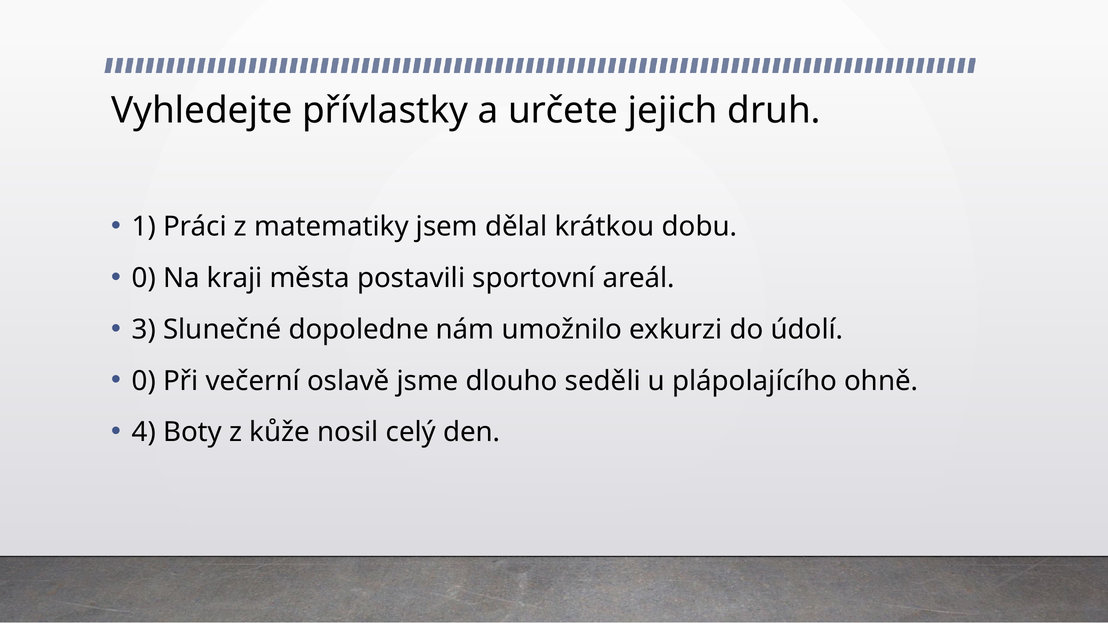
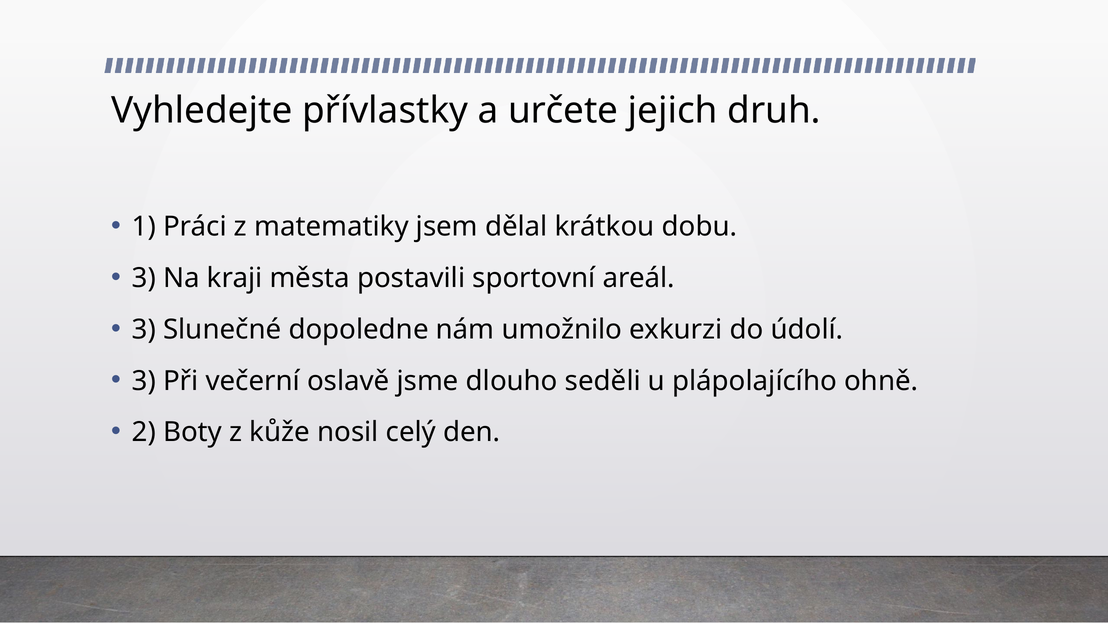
0 at (144, 278): 0 -> 3
0 at (144, 381): 0 -> 3
4: 4 -> 2
